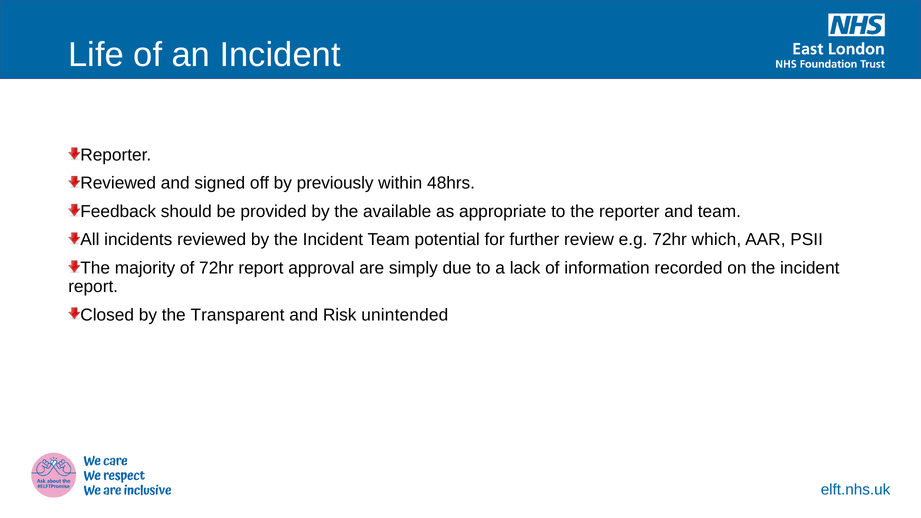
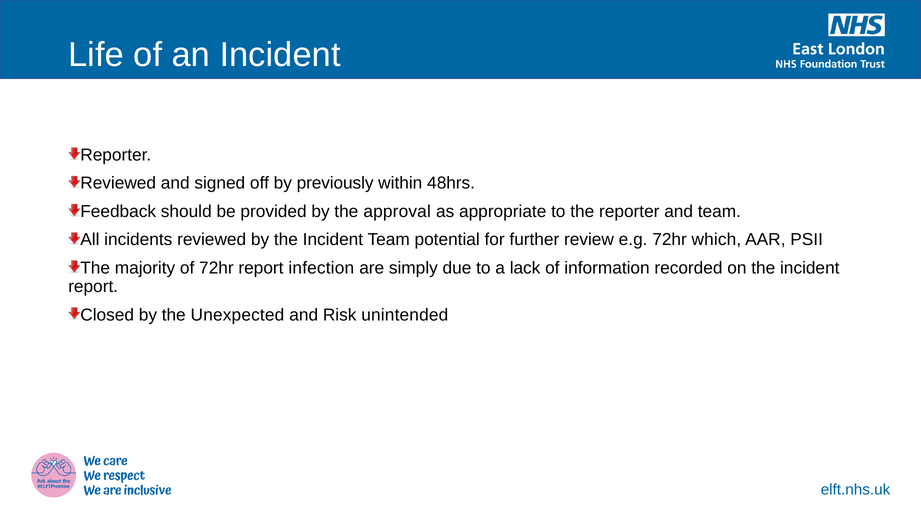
available: available -> approval
approval: approval -> infection
Transparent: Transparent -> Unexpected
